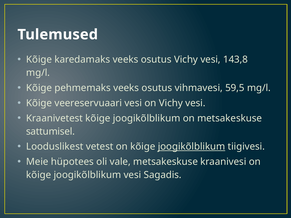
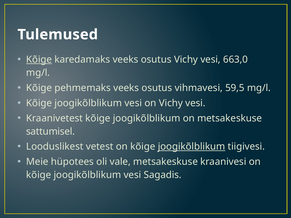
Kõige at (39, 60) underline: none -> present
143,8: 143,8 -> 663,0
veereservuaari at (88, 103): veereservuaari -> joogikõlblikum
